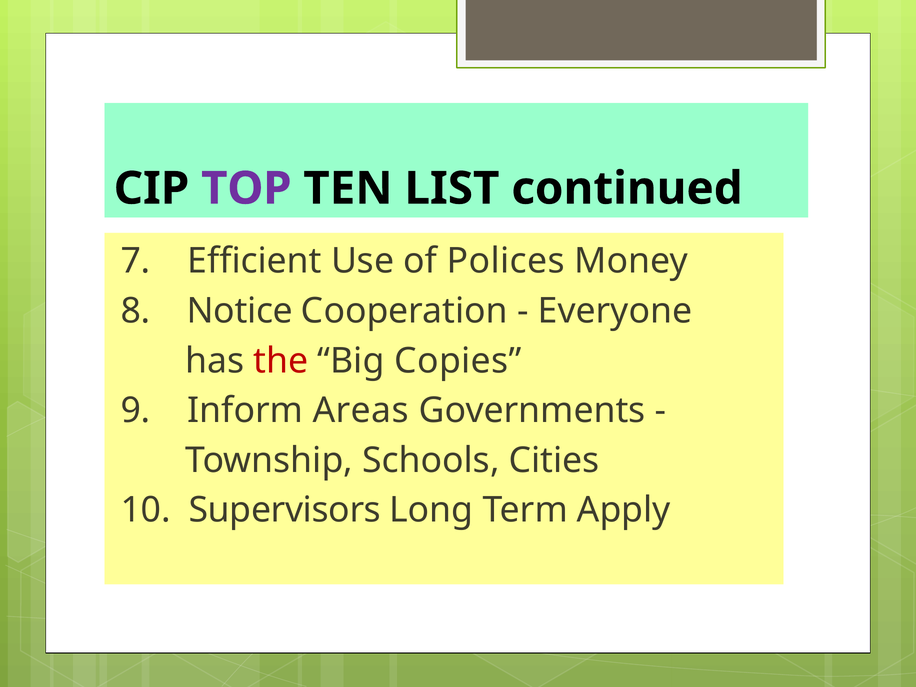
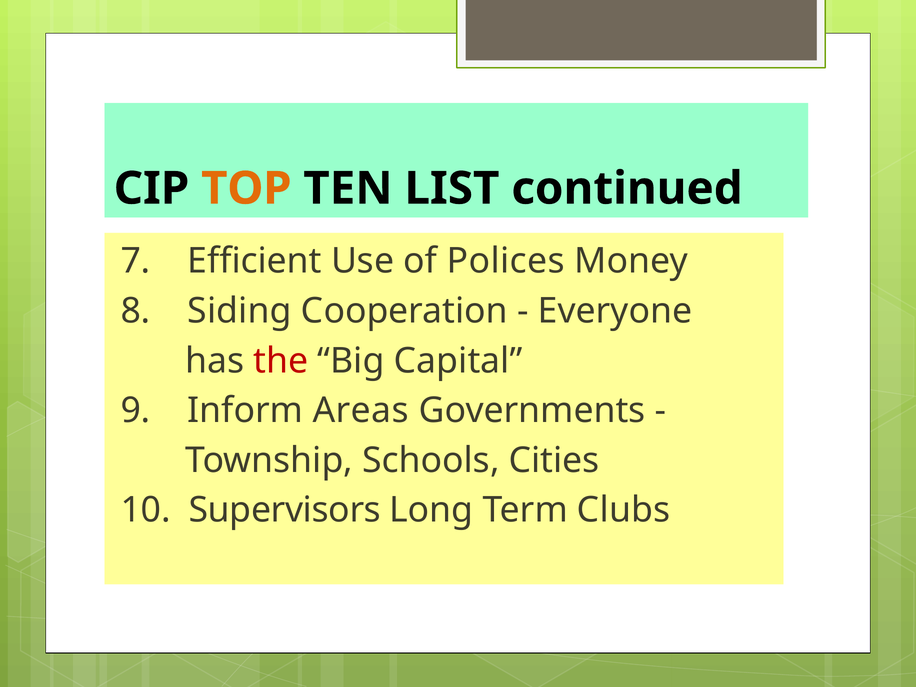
TOP colour: purple -> orange
Notice: Notice -> Siding
Copies: Copies -> Capital
Apply: Apply -> Clubs
